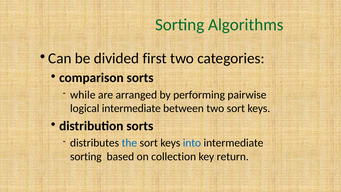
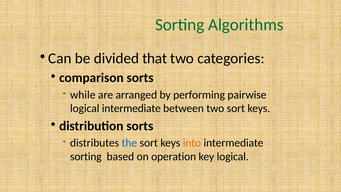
first: first -> that
into colour: blue -> orange
collection: collection -> operation
key return: return -> logical
